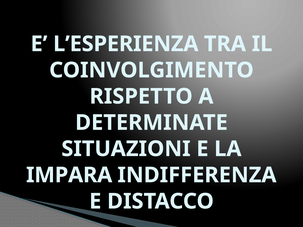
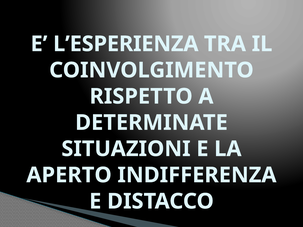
IMPARA: IMPARA -> APERTO
